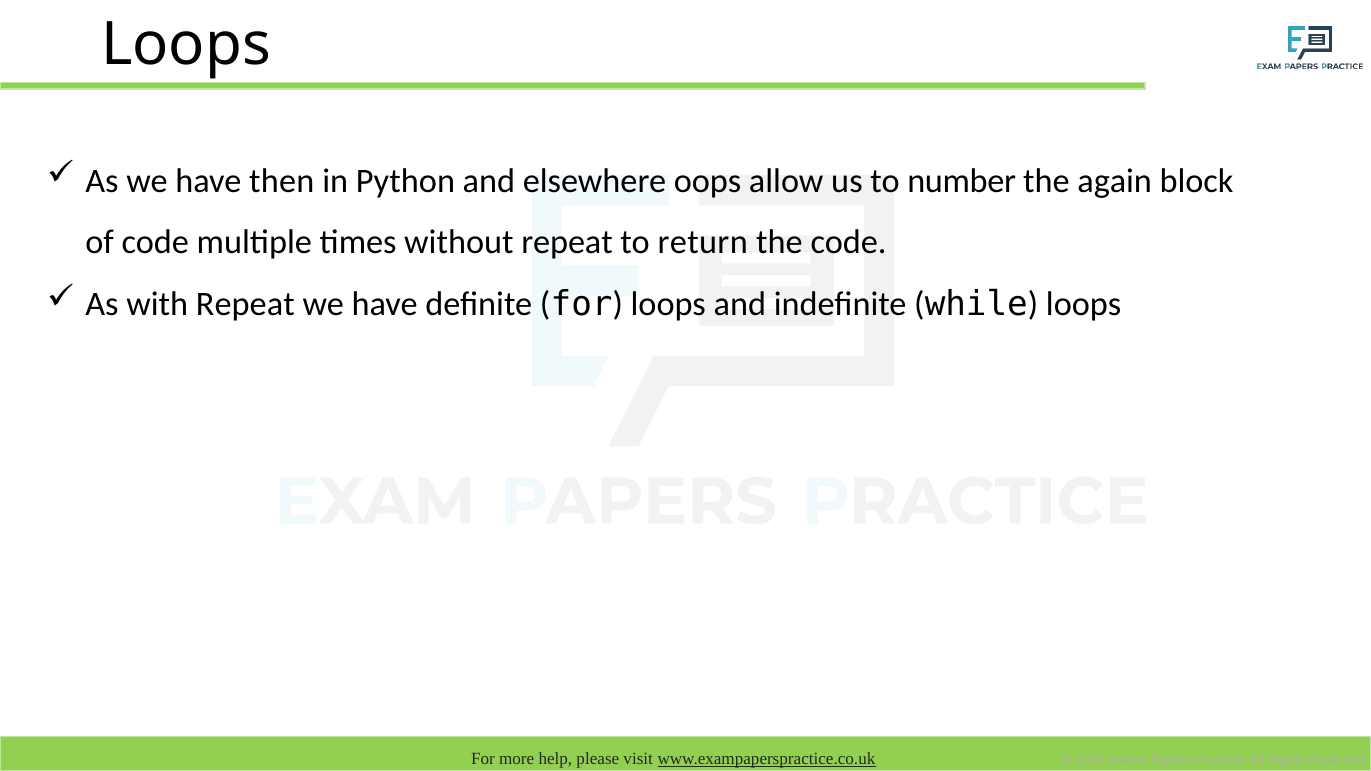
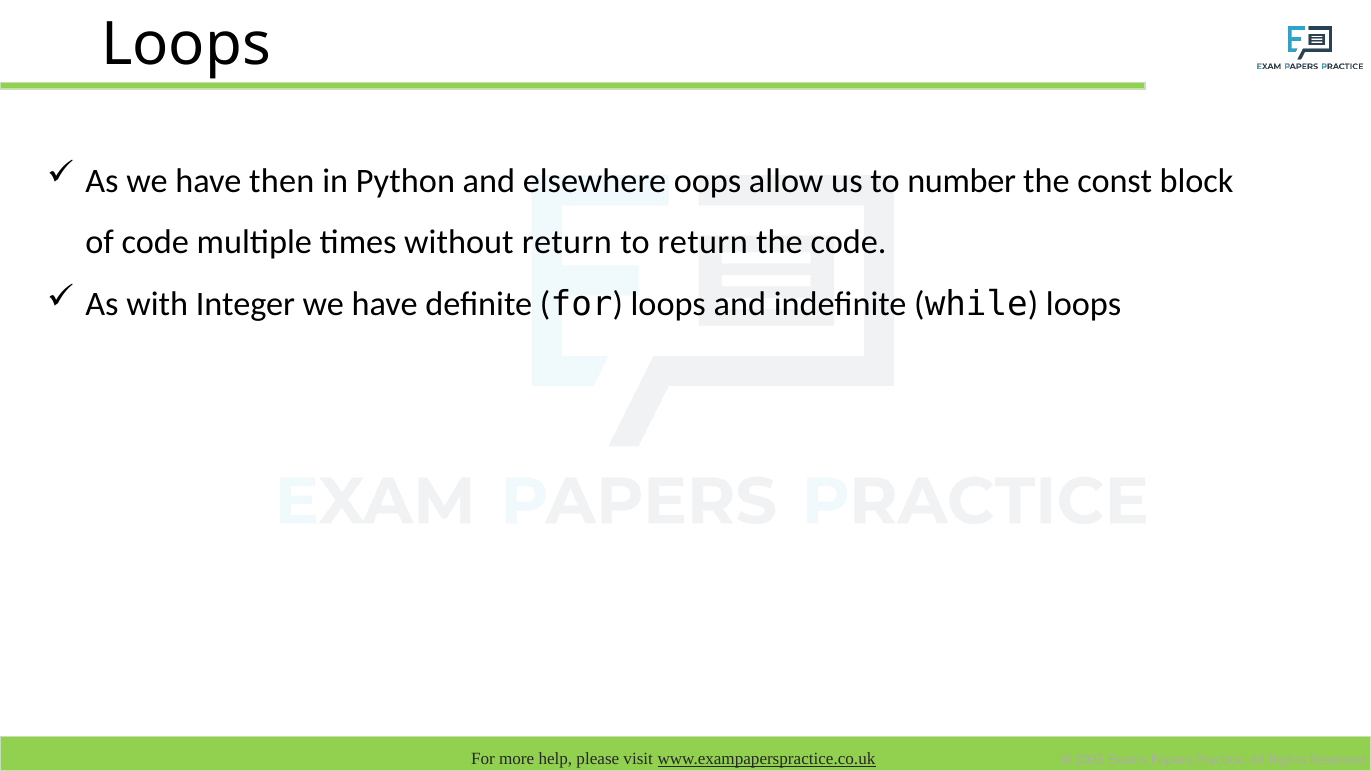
again: again -> const
without repeat: repeat -> return
with Repeat: Repeat -> Integer
